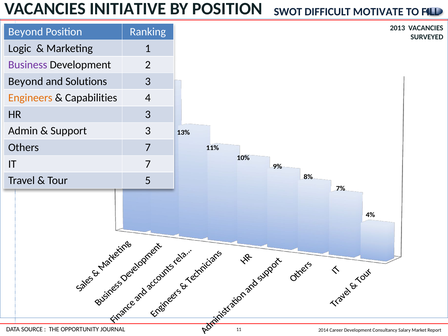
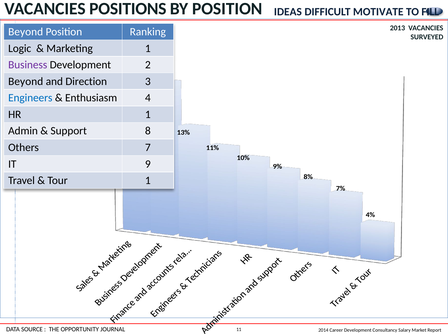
INITIATIVE: INITIATIVE -> POSITIONS
SWOT: SWOT -> IDEAS
Solutions: Solutions -> Direction
Engineers colour: orange -> blue
Capabilities: Capabilities -> Enthusiasm
HR 3: 3 -> 1
Support 3: 3 -> 8
IT 7: 7 -> 9
Tour 5: 5 -> 1
